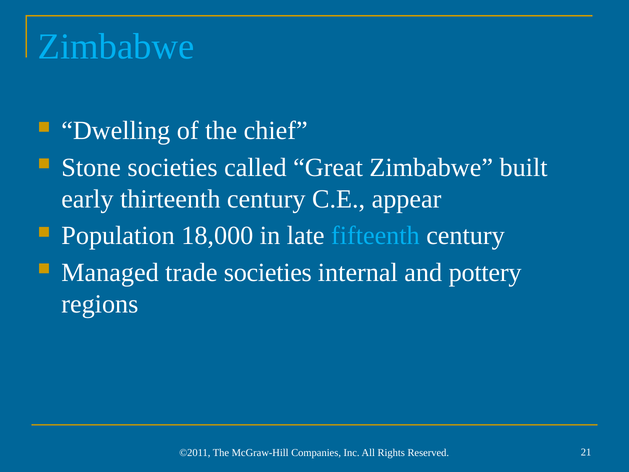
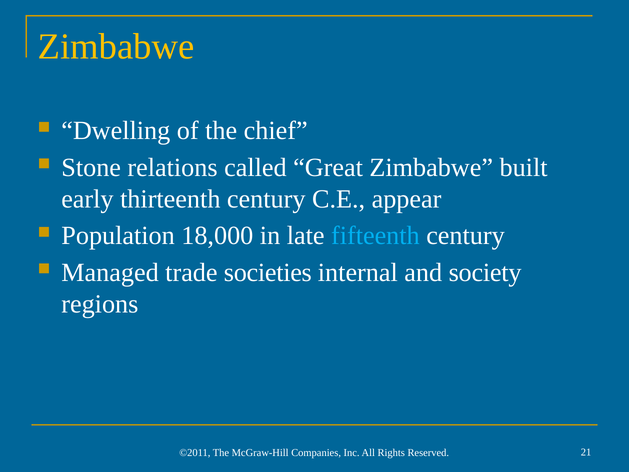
Zimbabwe at (116, 47) colour: light blue -> yellow
Stone societies: societies -> relations
pottery: pottery -> society
